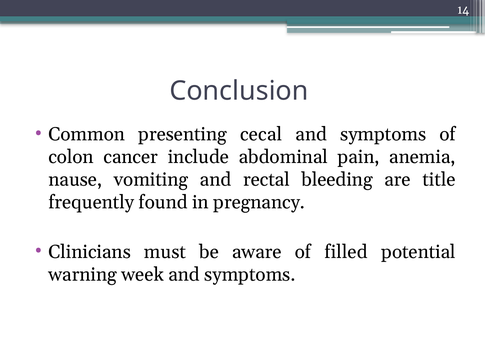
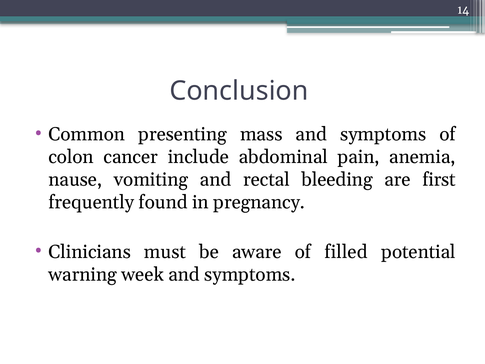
cecal: cecal -> mass
title: title -> first
